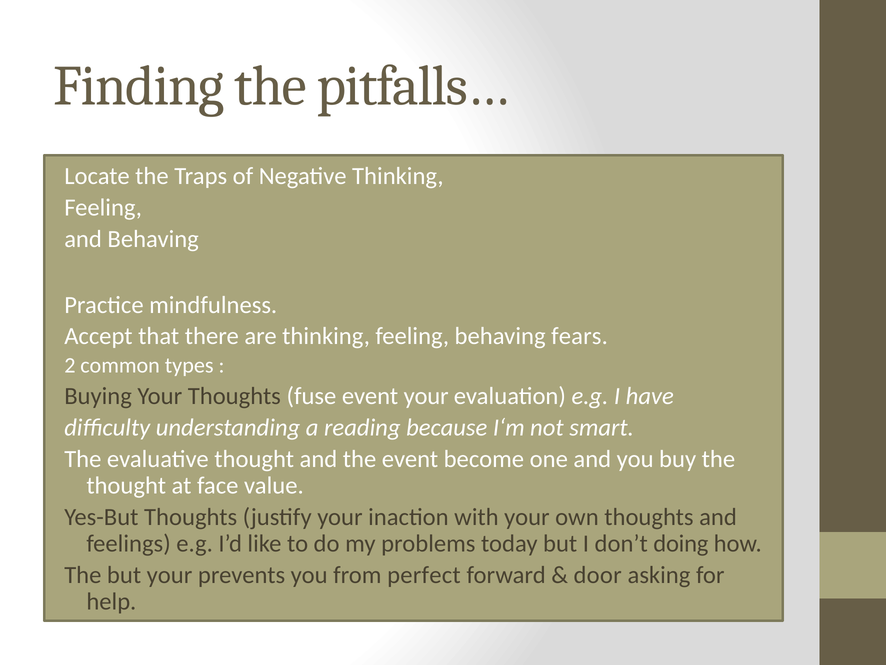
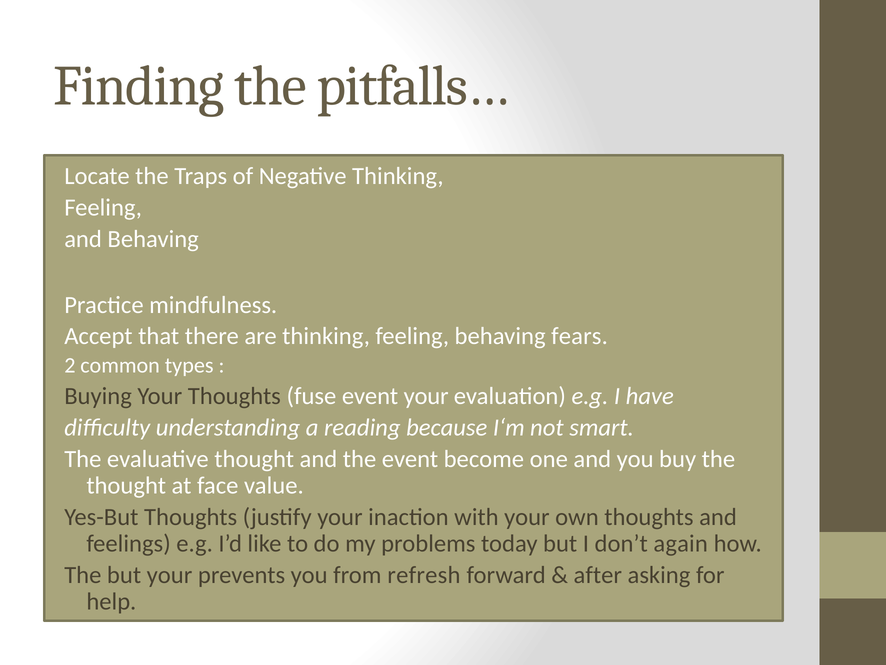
doing: doing -> again
perfect: perfect -> refresh
door: door -> after
